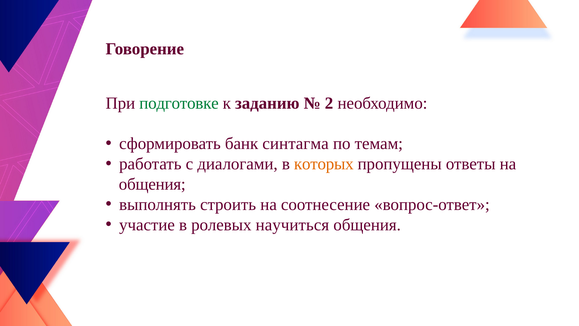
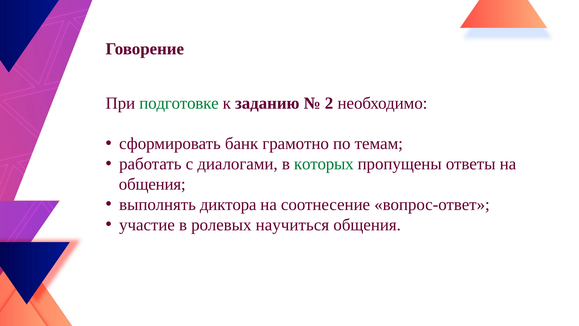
синтагма: синтагма -> грамотно
которых colour: orange -> green
строить: строить -> диктора
